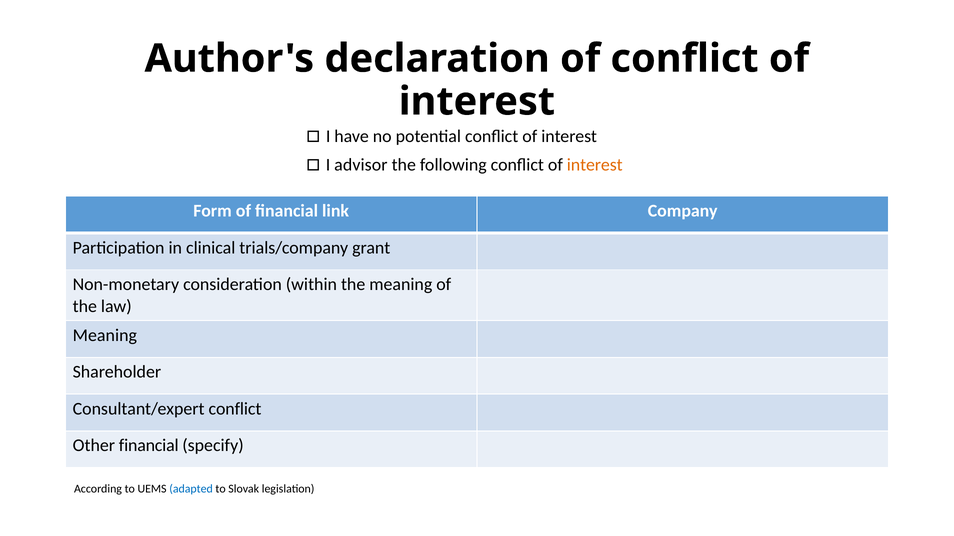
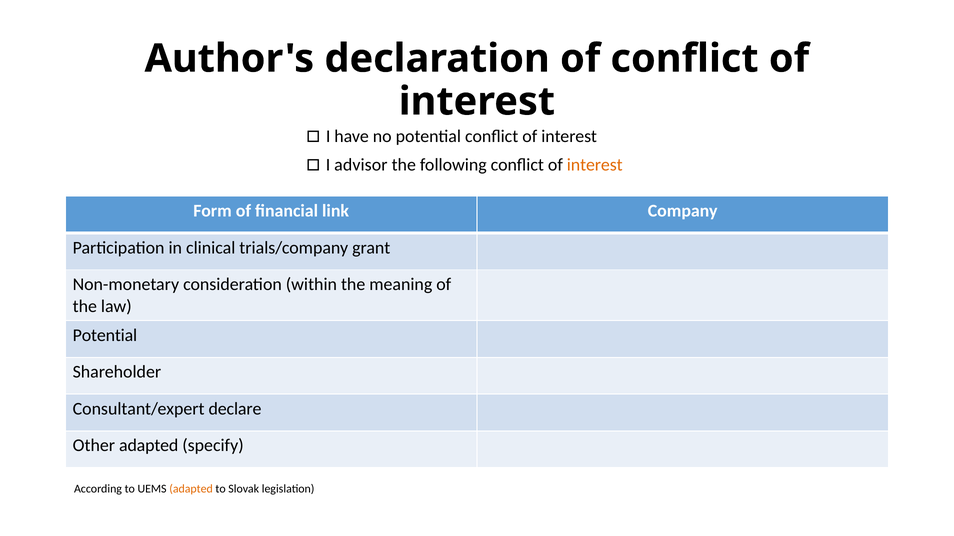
Meaning at (105, 336): Meaning -> Potential
Consultant/expert conflict: conflict -> declare
Other financial: financial -> adapted
adapted at (191, 489) colour: blue -> orange
